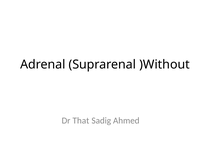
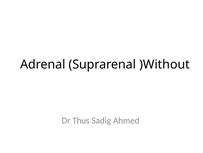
That: That -> Thus
